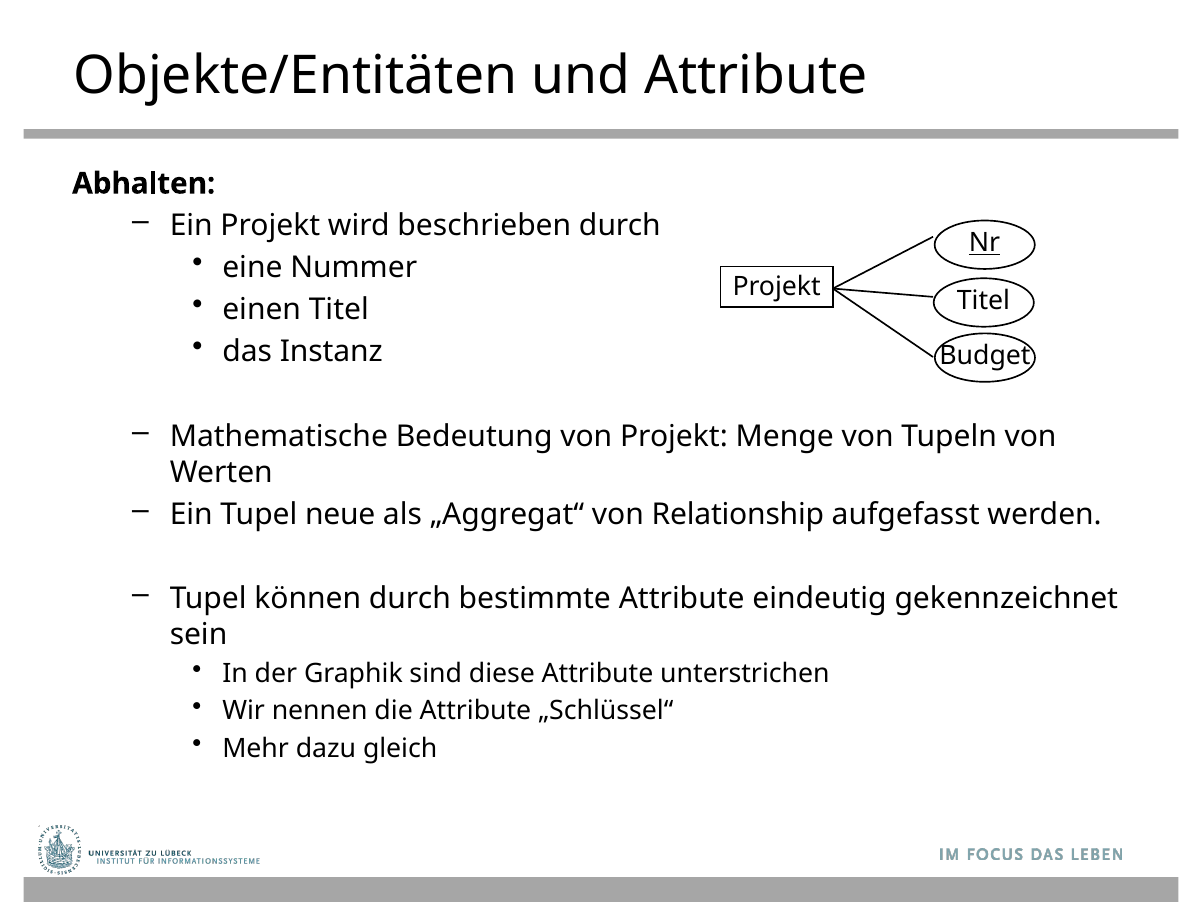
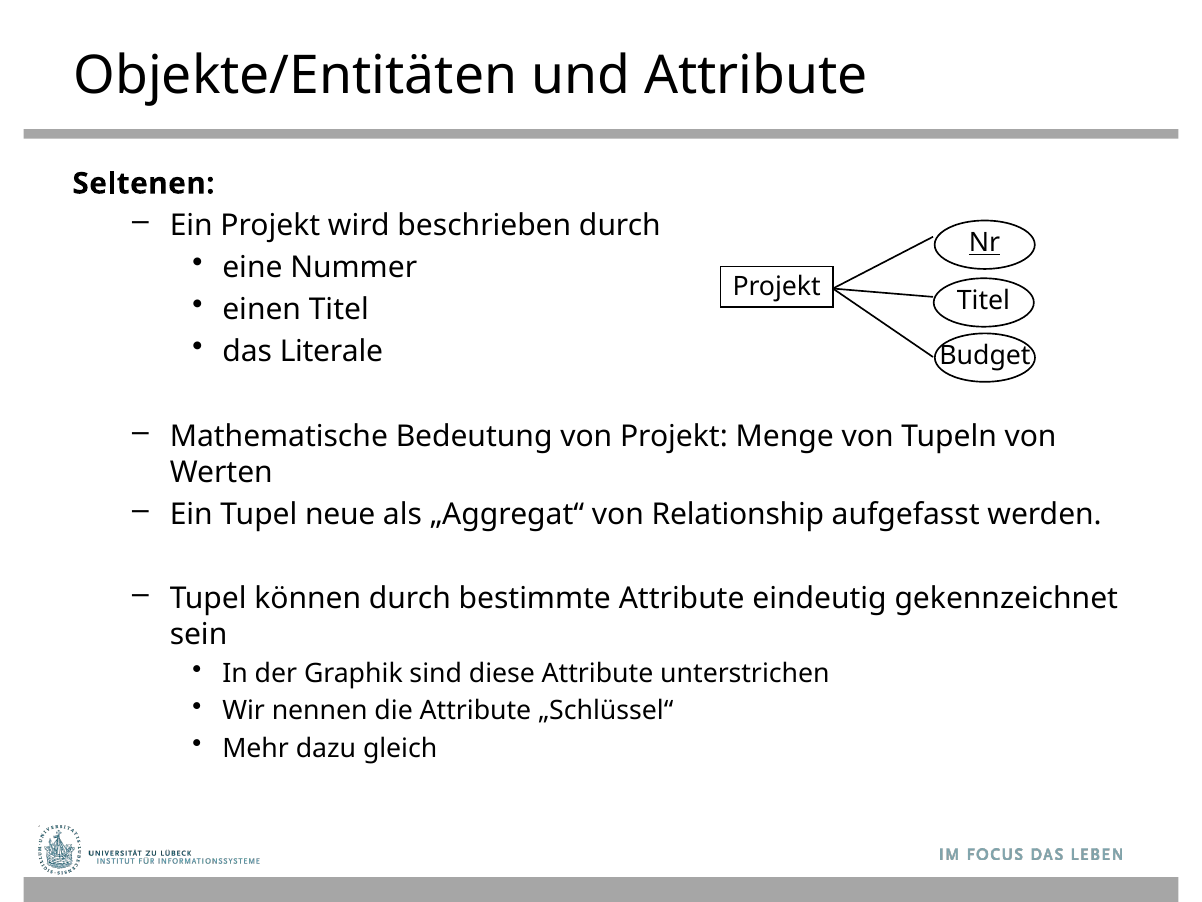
Abhalten: Abhalten -> Seltenen
Instanz: Instanz -> Literale
